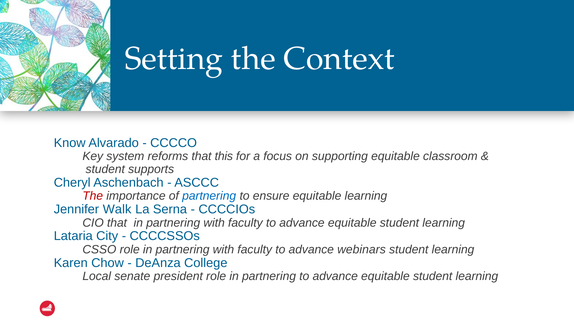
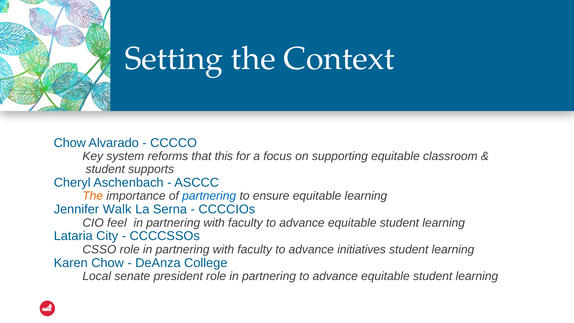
Know at (70, 143): Know -> Chow
The at (93, 196) colour: red -> orange
CIO that: that -> feel
webinars: webinars -> initiatives
